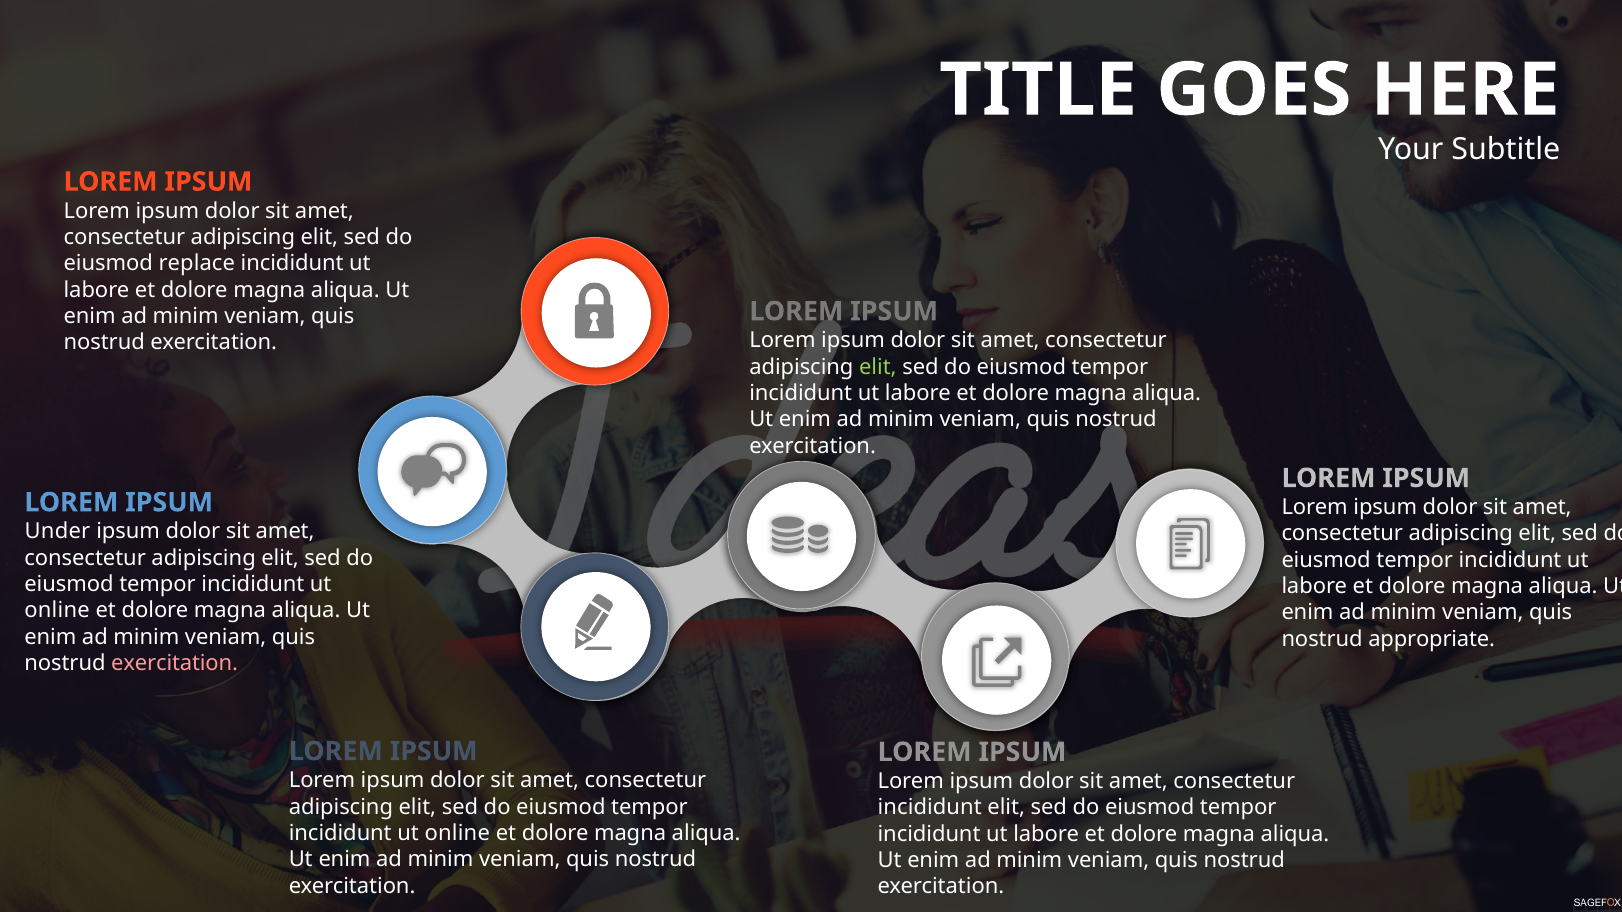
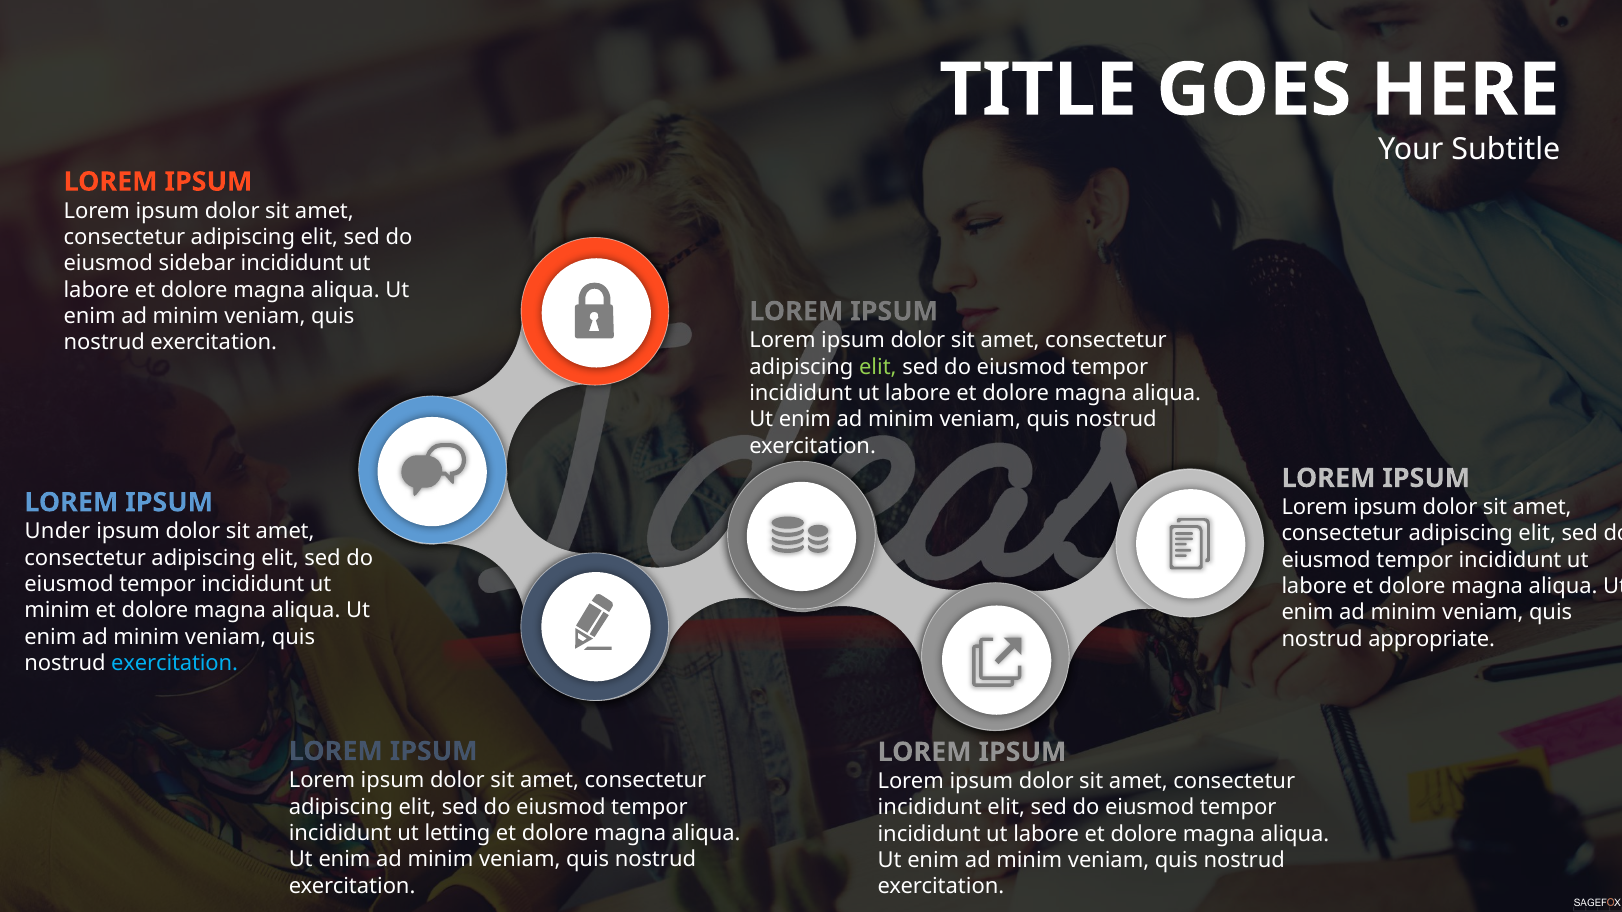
replace: replace -> sidebar
online at (57, 611): online -> minim
exercitation at (175, 664) colour: pink -> light blue
online at (457, 833): online -> letting
